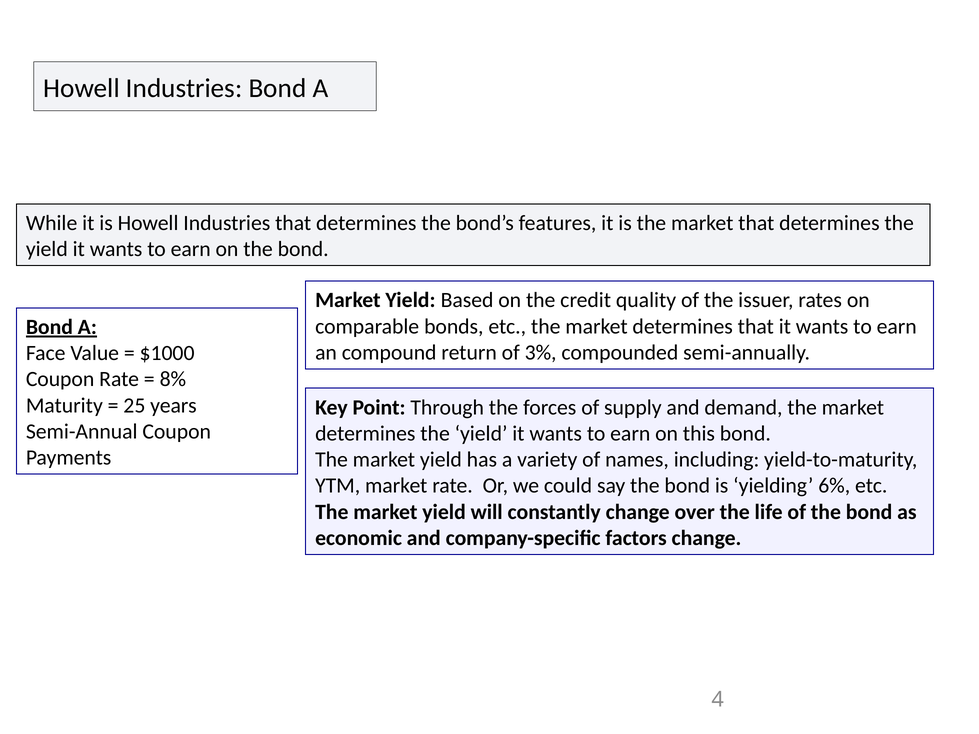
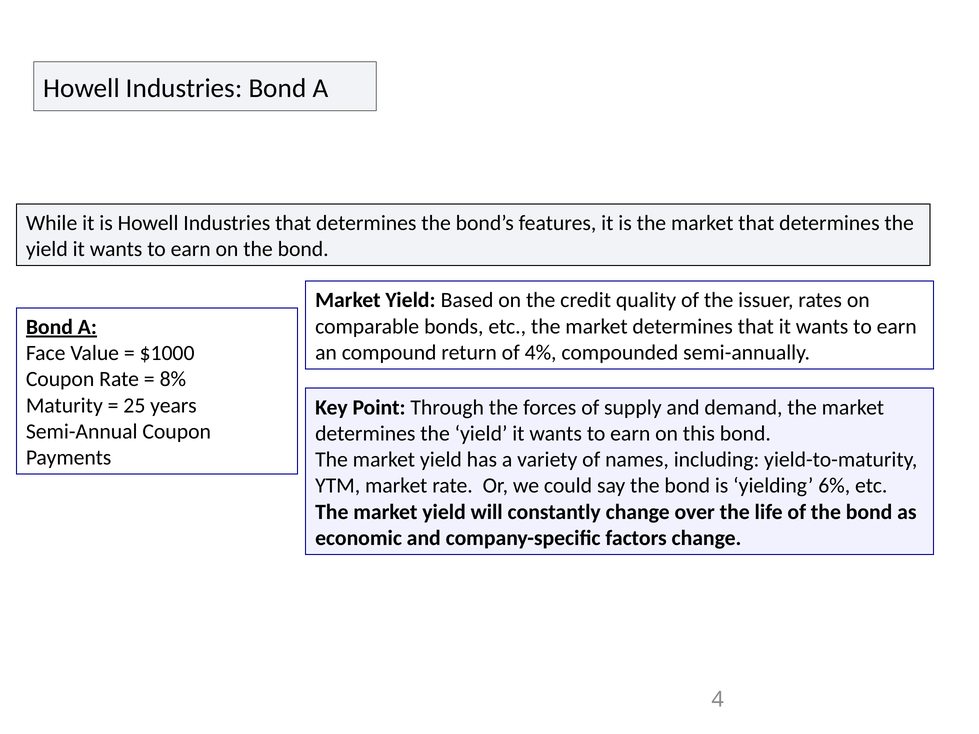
3%: 3% -> 4%
